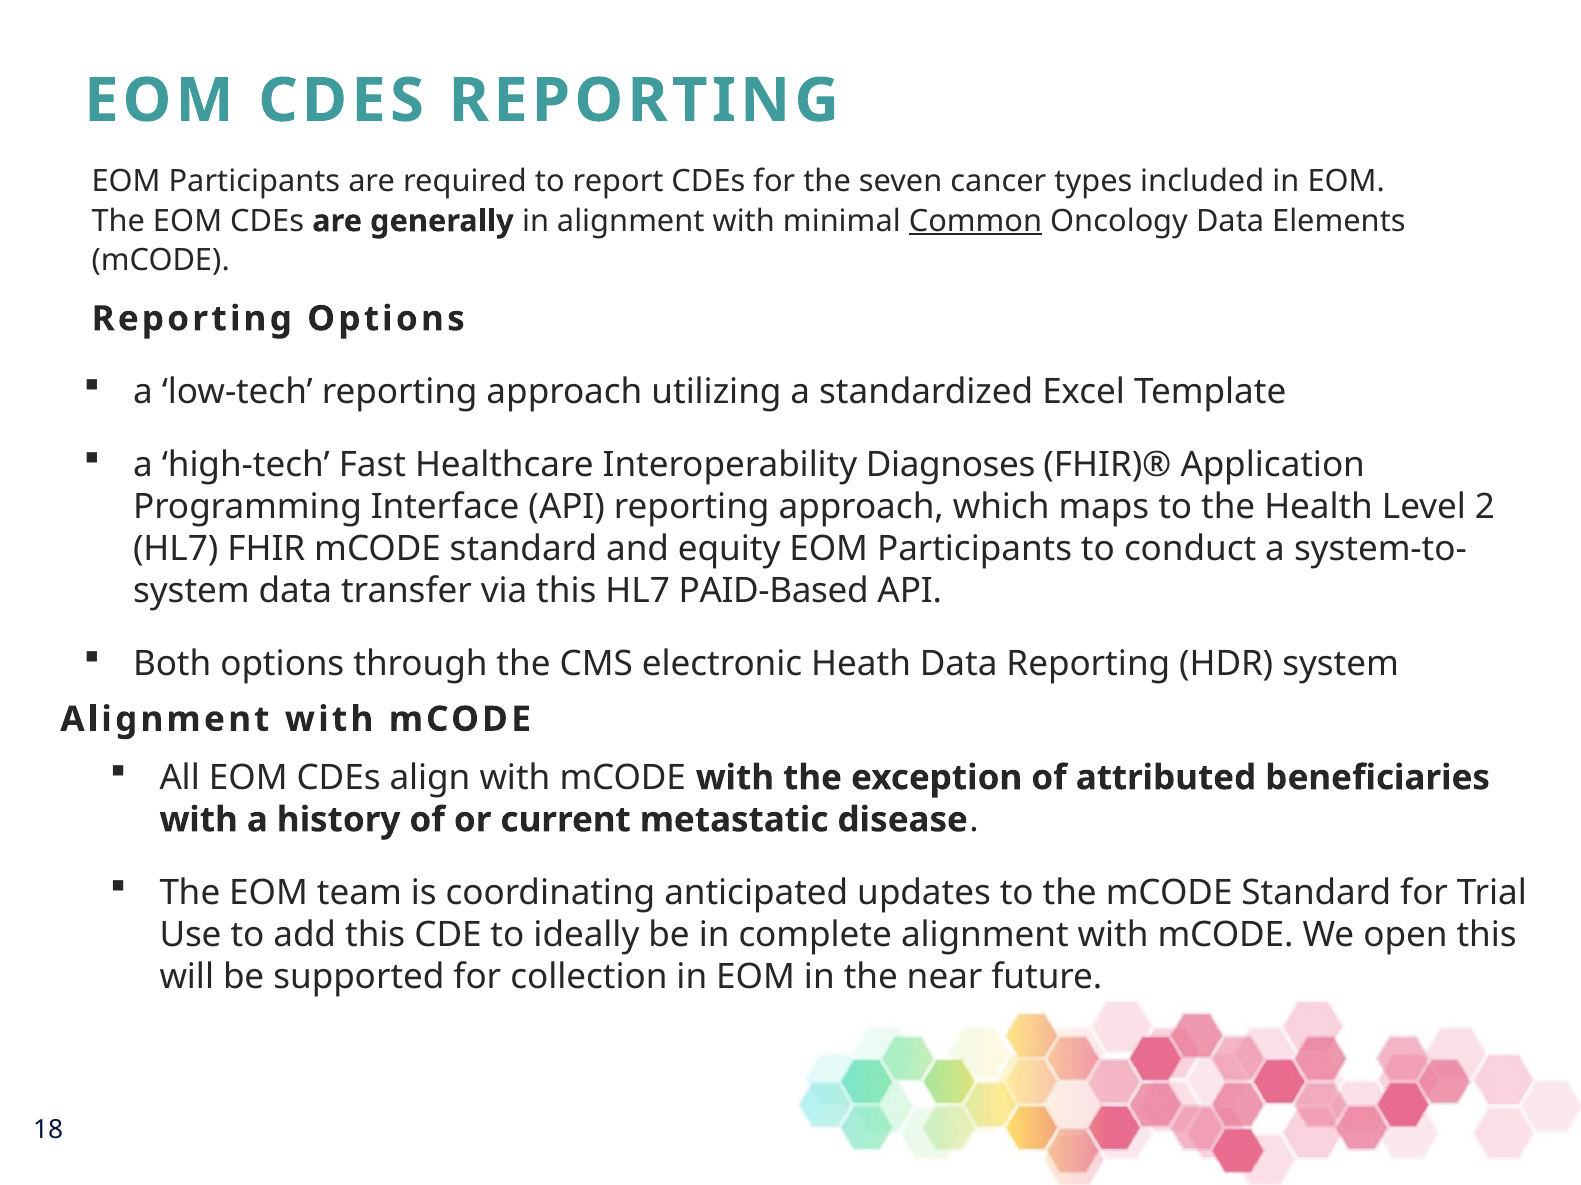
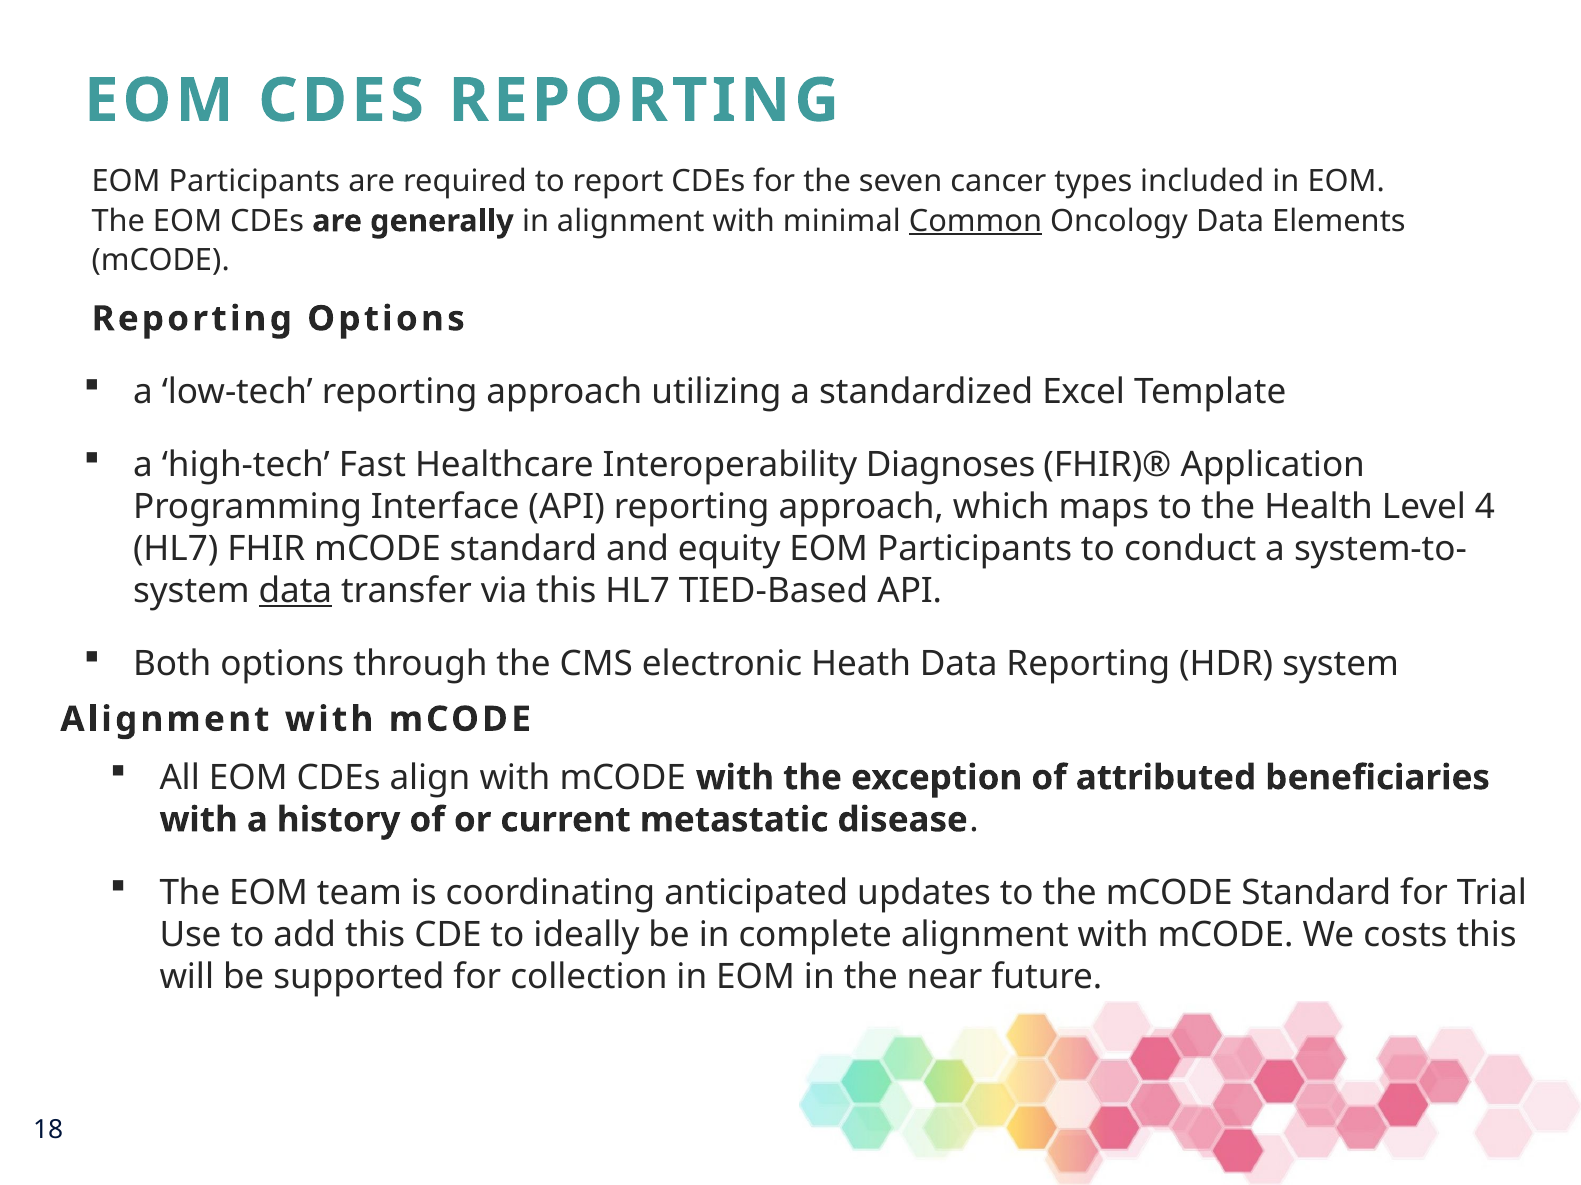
2: 2 -> 4
data at (295, 591) underline: none -> present
PAID-Based: PAID-Based -> TIED-Based
open: open -> costs
